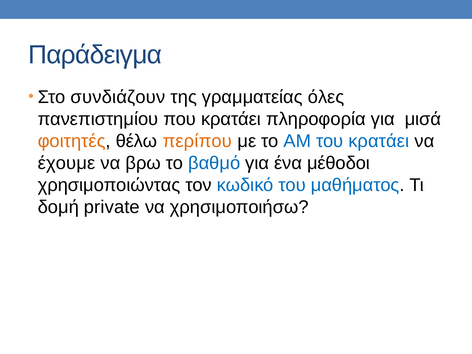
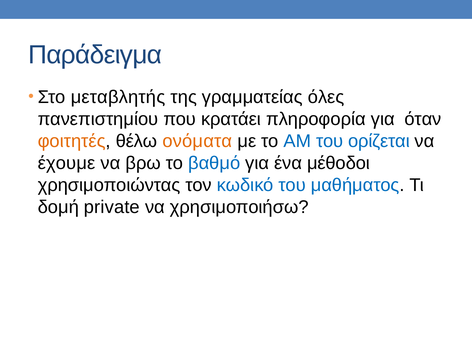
συνδιάζουν: συνδιάζουν -> μεταβλητής
μισά: μισά -> όταν
περίπου: περίπου -> ονόματα
του κρατάει: κρατάει -> ορίζεται
